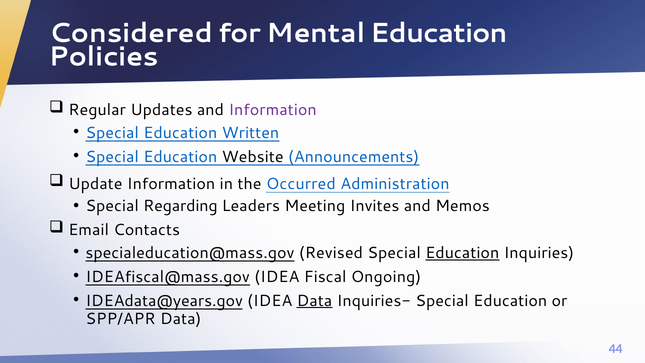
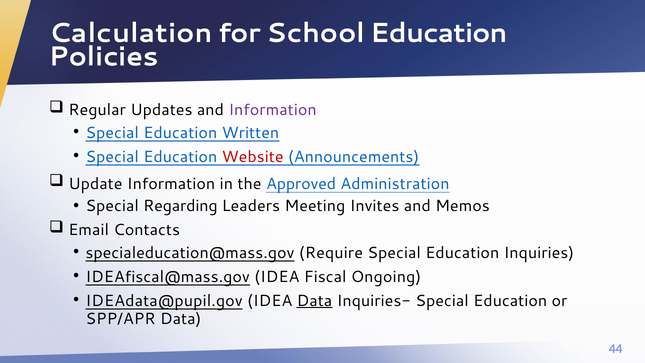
Considered: Considered -> Calculation
Mental: Mental -> School
Website colour: black -> red
Occurred: Occurred -> Approved
Revised: Revised -> Require
Education at (462, 253) underline: present -> none
IDEAdata@years.gov: IDEAdata@years.gov -> IDEAdata@pupil.gov
